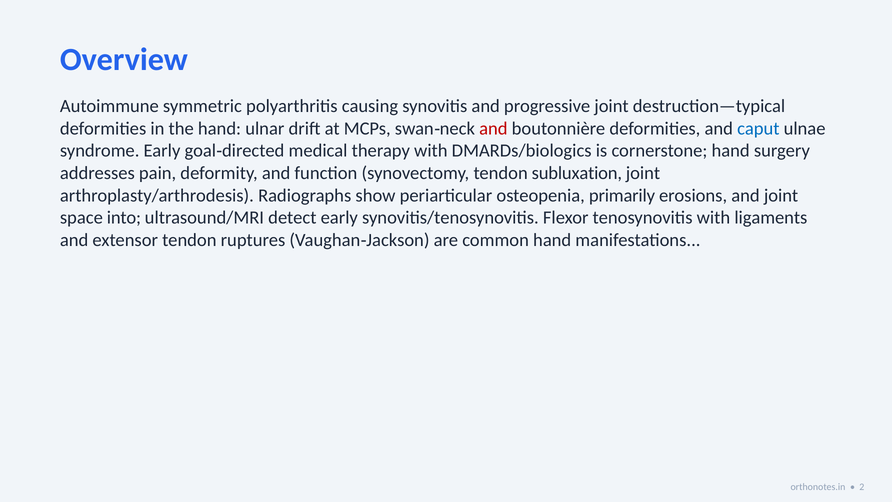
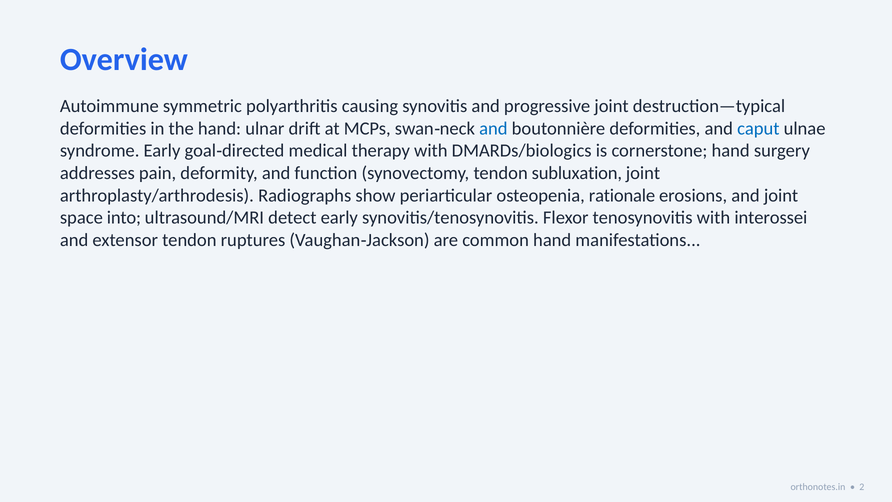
and at (493, 128) colour: red -> blue
primarily: primarily -> rationale
ligaments: ligaments -> interossei
